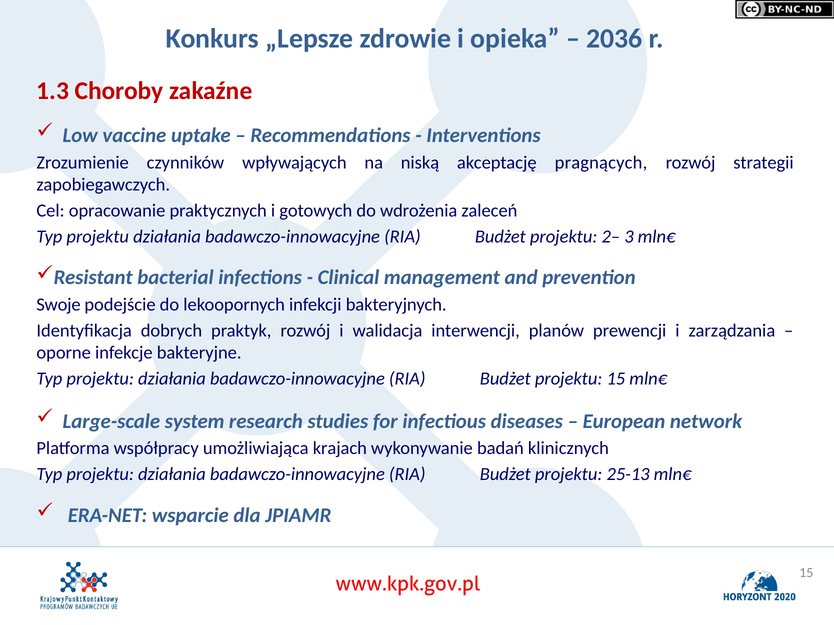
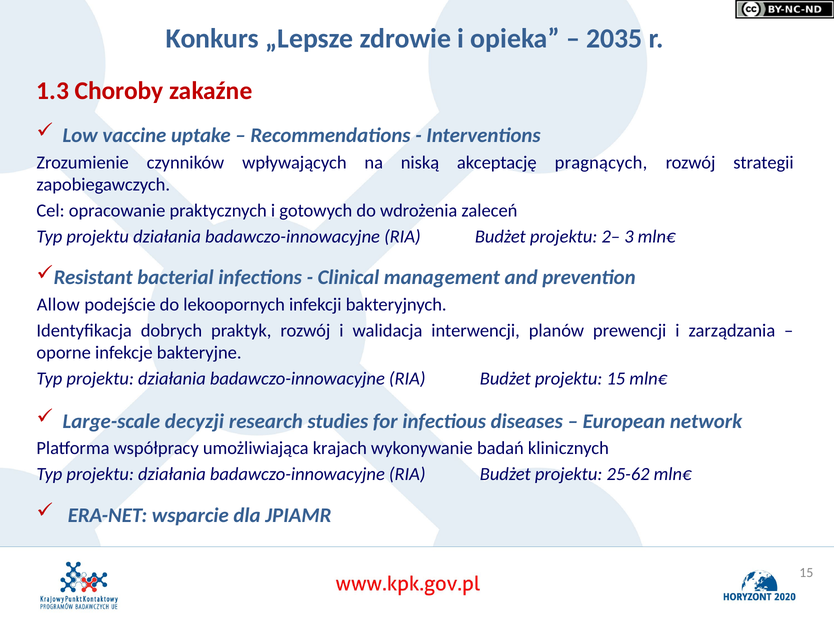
2036: 2036 -> 2035
Swoje: Swoje -> Allow
system: system -> decyzji
25-13: 25-13 -> 25-62
